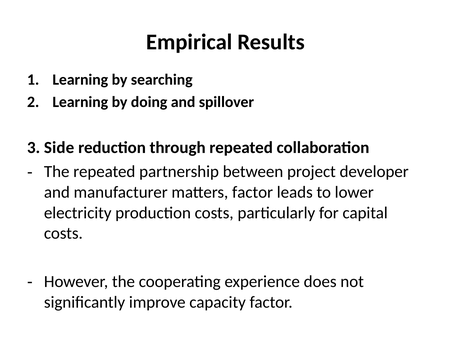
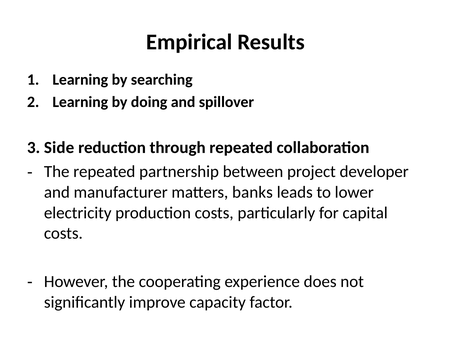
matters factor: factor -> banks
